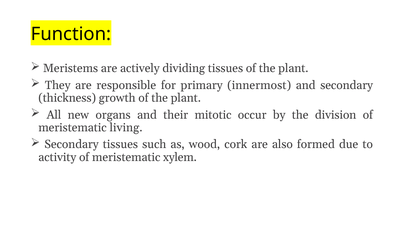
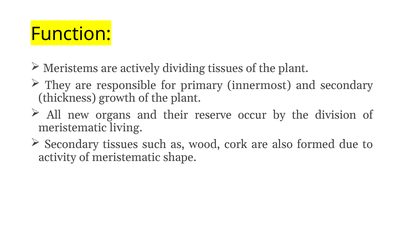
mitotic: mitotic -> reserve
xylem: xylem -> shape
